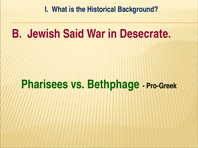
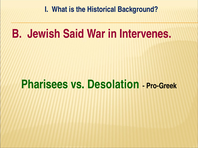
Desecrate: Desecrate -> Intervenes
Bethphage: Bethphage -> Desolation
